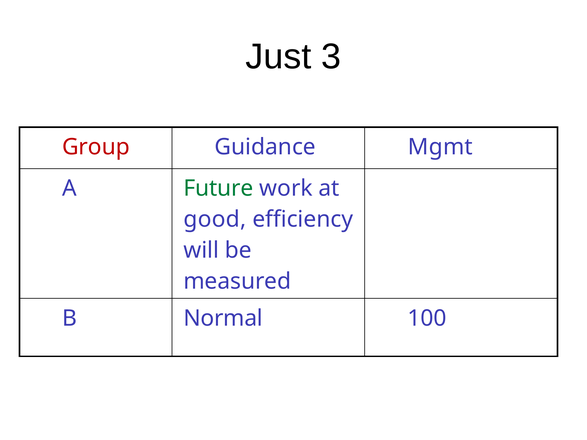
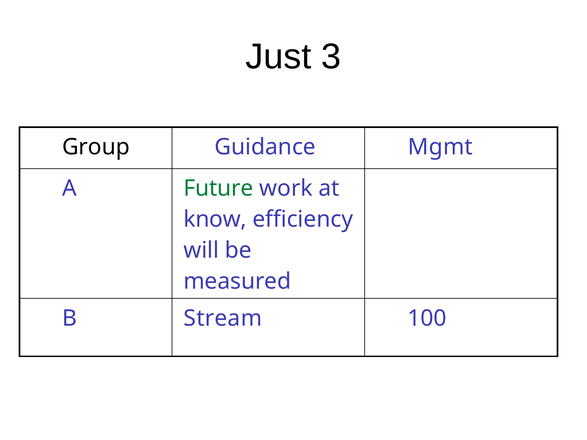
Group colour: red -> black
good: good -> know
Normal: Normal -> Stream
